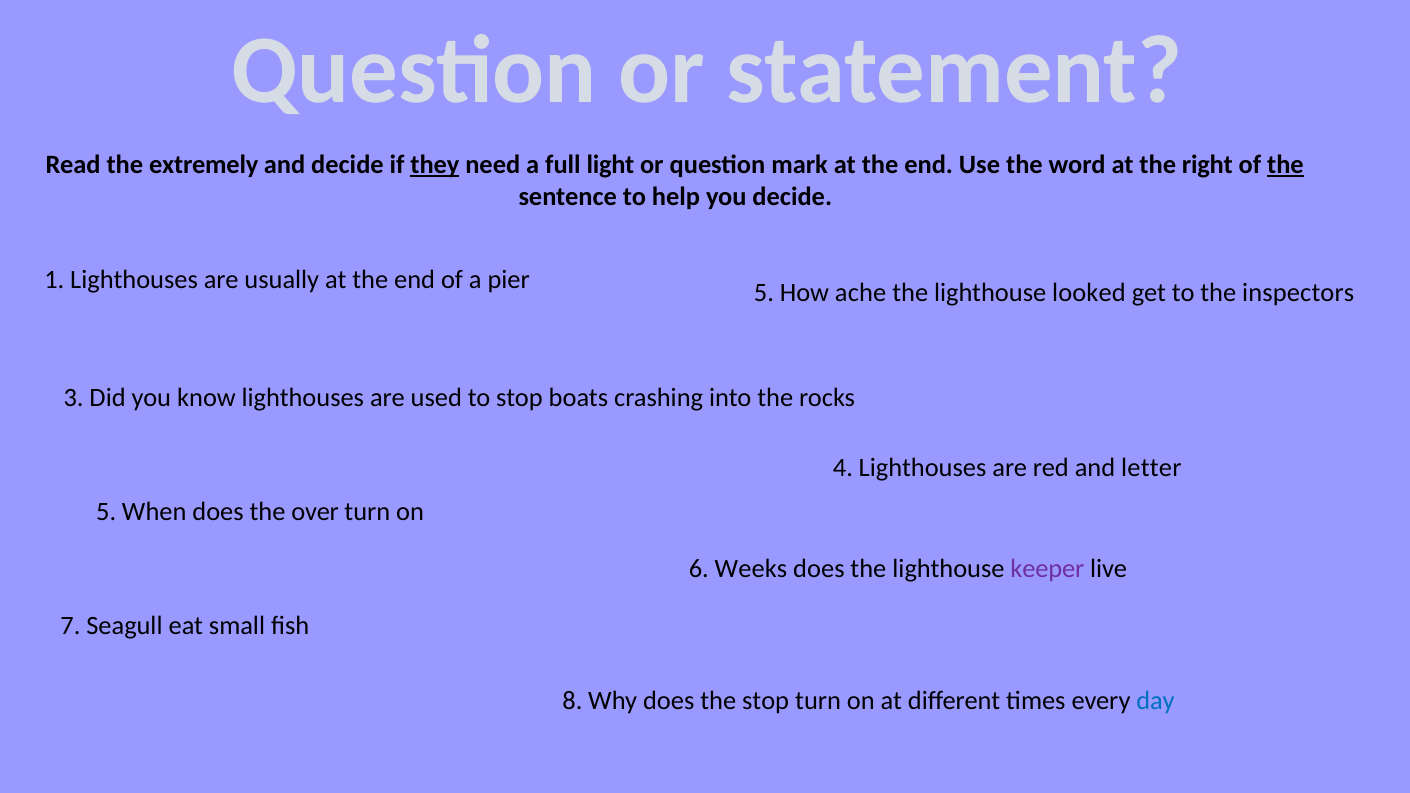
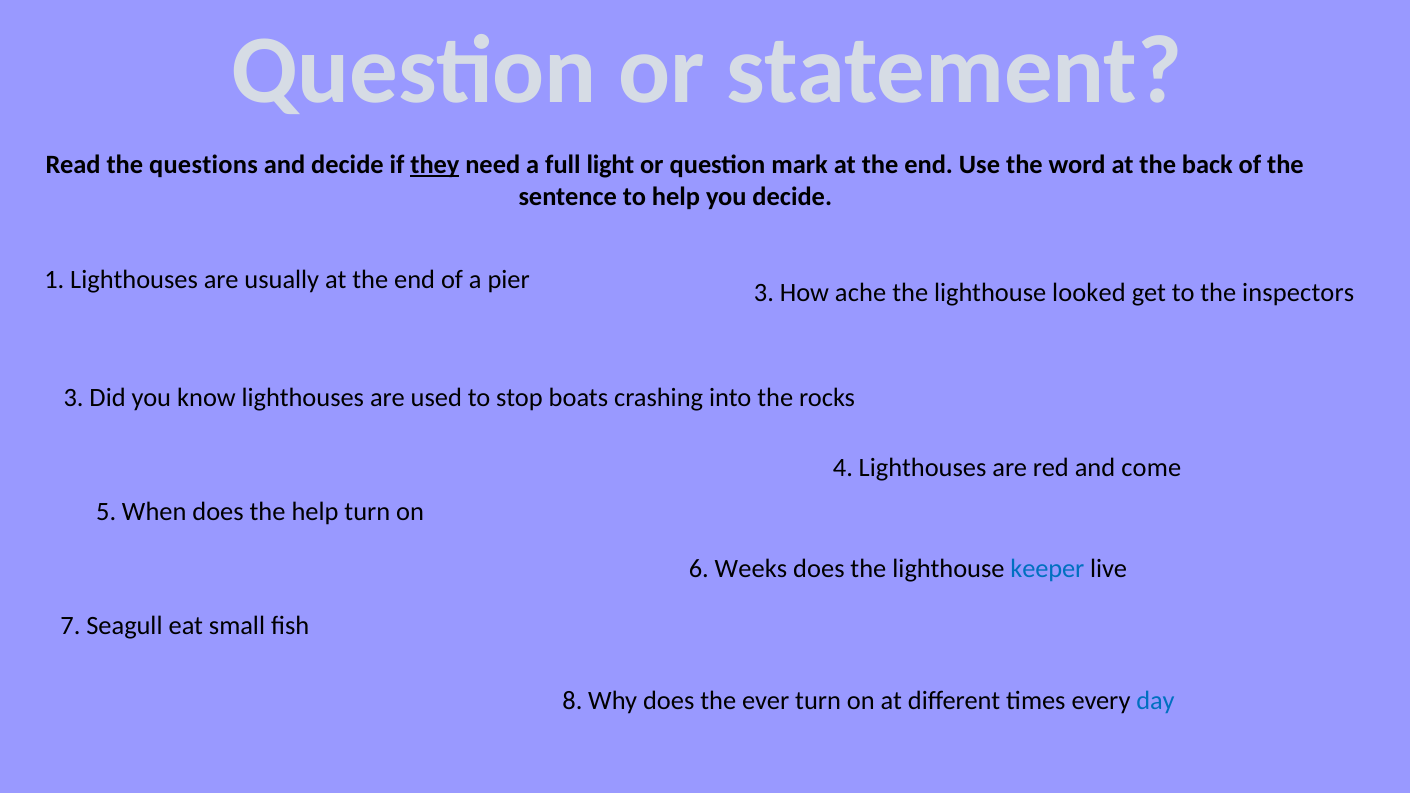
extremely: extremely -> questions
right: right -> back
the at (1285, 165) underline: present -> none
pier 5: 5 -> 3
letter: letter -> come
the over: over -> help
keeper colour: purple -> blue
the stop: stop -> ever
